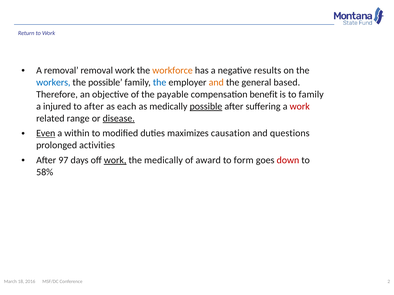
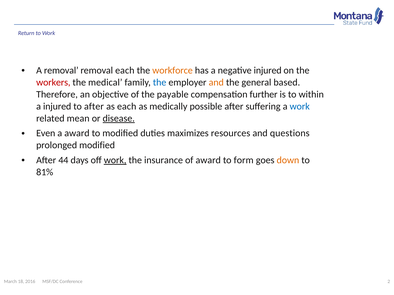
removal work: work -> each
negative results: results -> injured
workers colour: blue -> red
the possible: possible -> medical
benefit: benefit -> further
to family: family -> within
possible at (206, 107) underline: present -> none
work at (300, 107) colour: red -> blue
range: range -> mean
Even underline: present -> none
a within: within -> award
causation: causation -> resources
prolonged activities: activities -> modified
97: 97 -> 44
the medically: medically -> insurance
down colour: red -> orange
58%: 58% -> 81%
